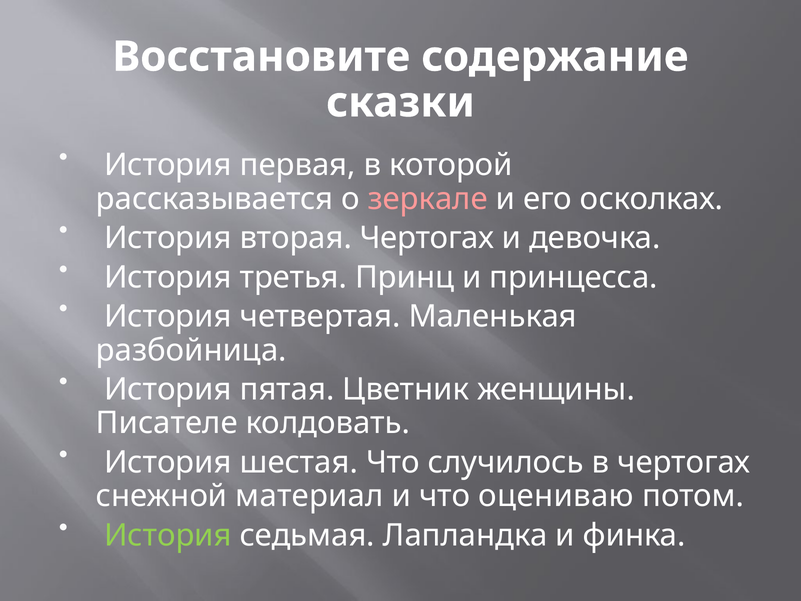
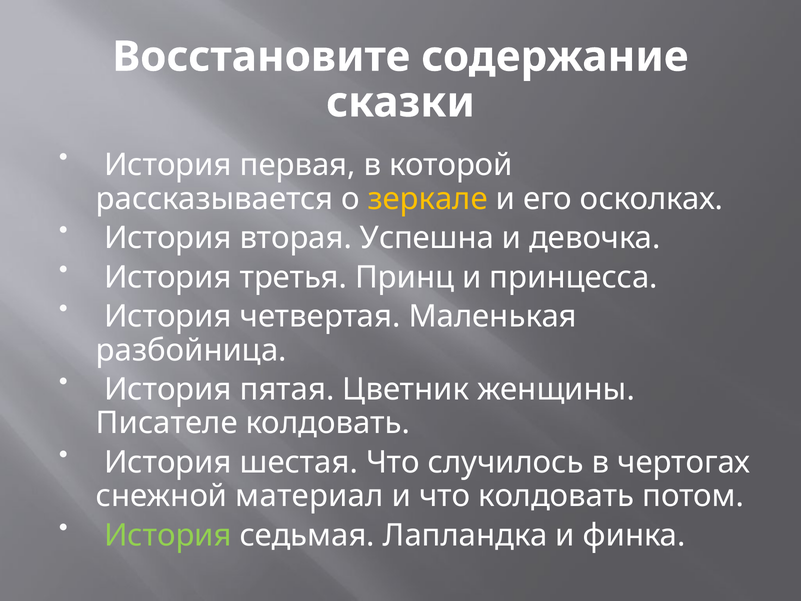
зеркале colour: pink -> yellow
вторая Чертогах: Чертогах -> Успешна
что оцениваю: оцениваю -> колдовать
